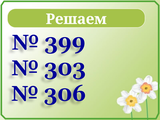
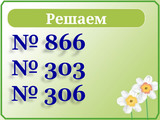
399: 399 -> 866
